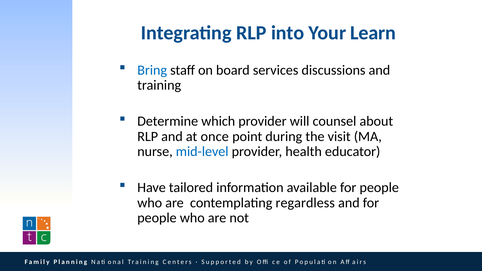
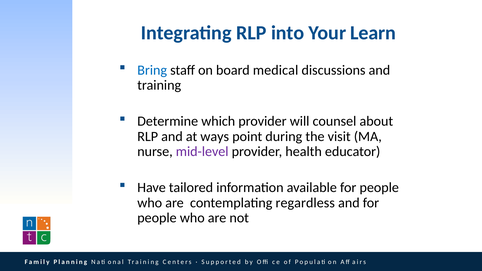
services: services -> medical
once: once -> ways
mid-level colour: blue -> purple
